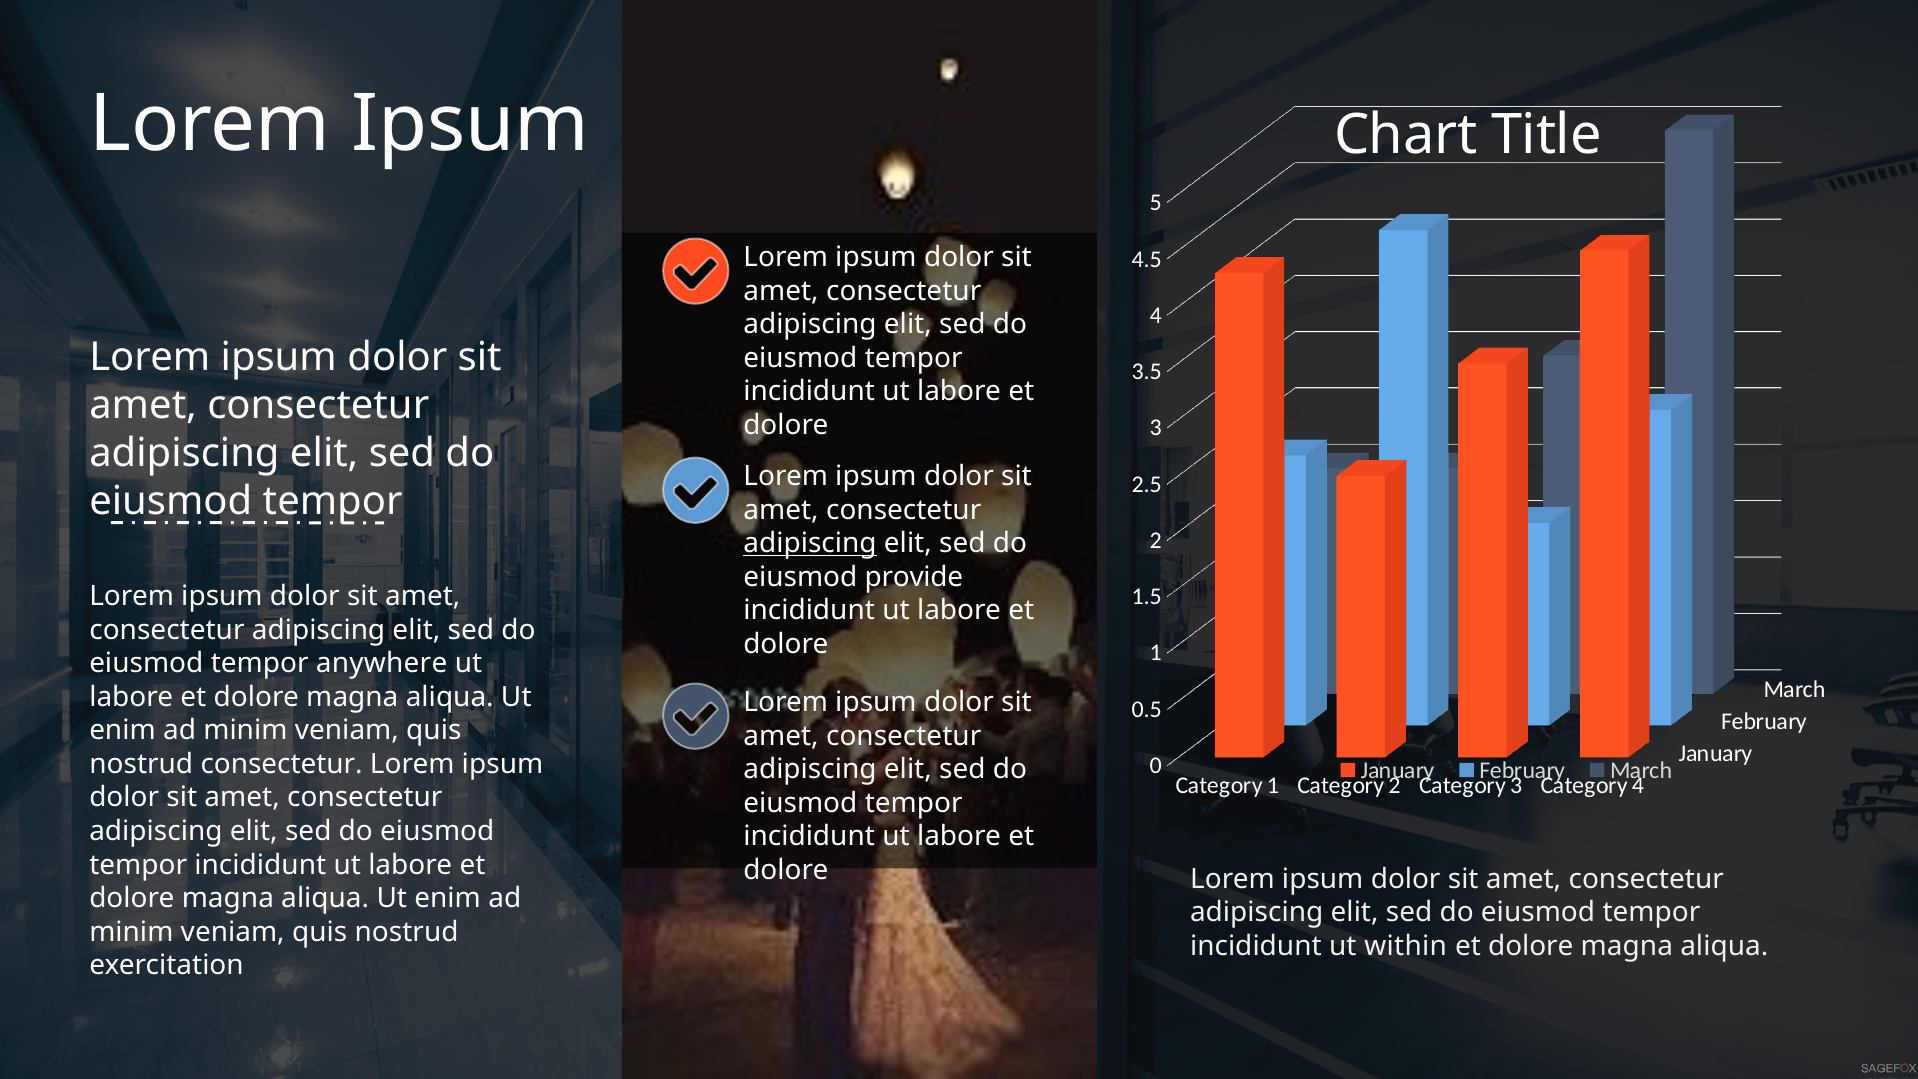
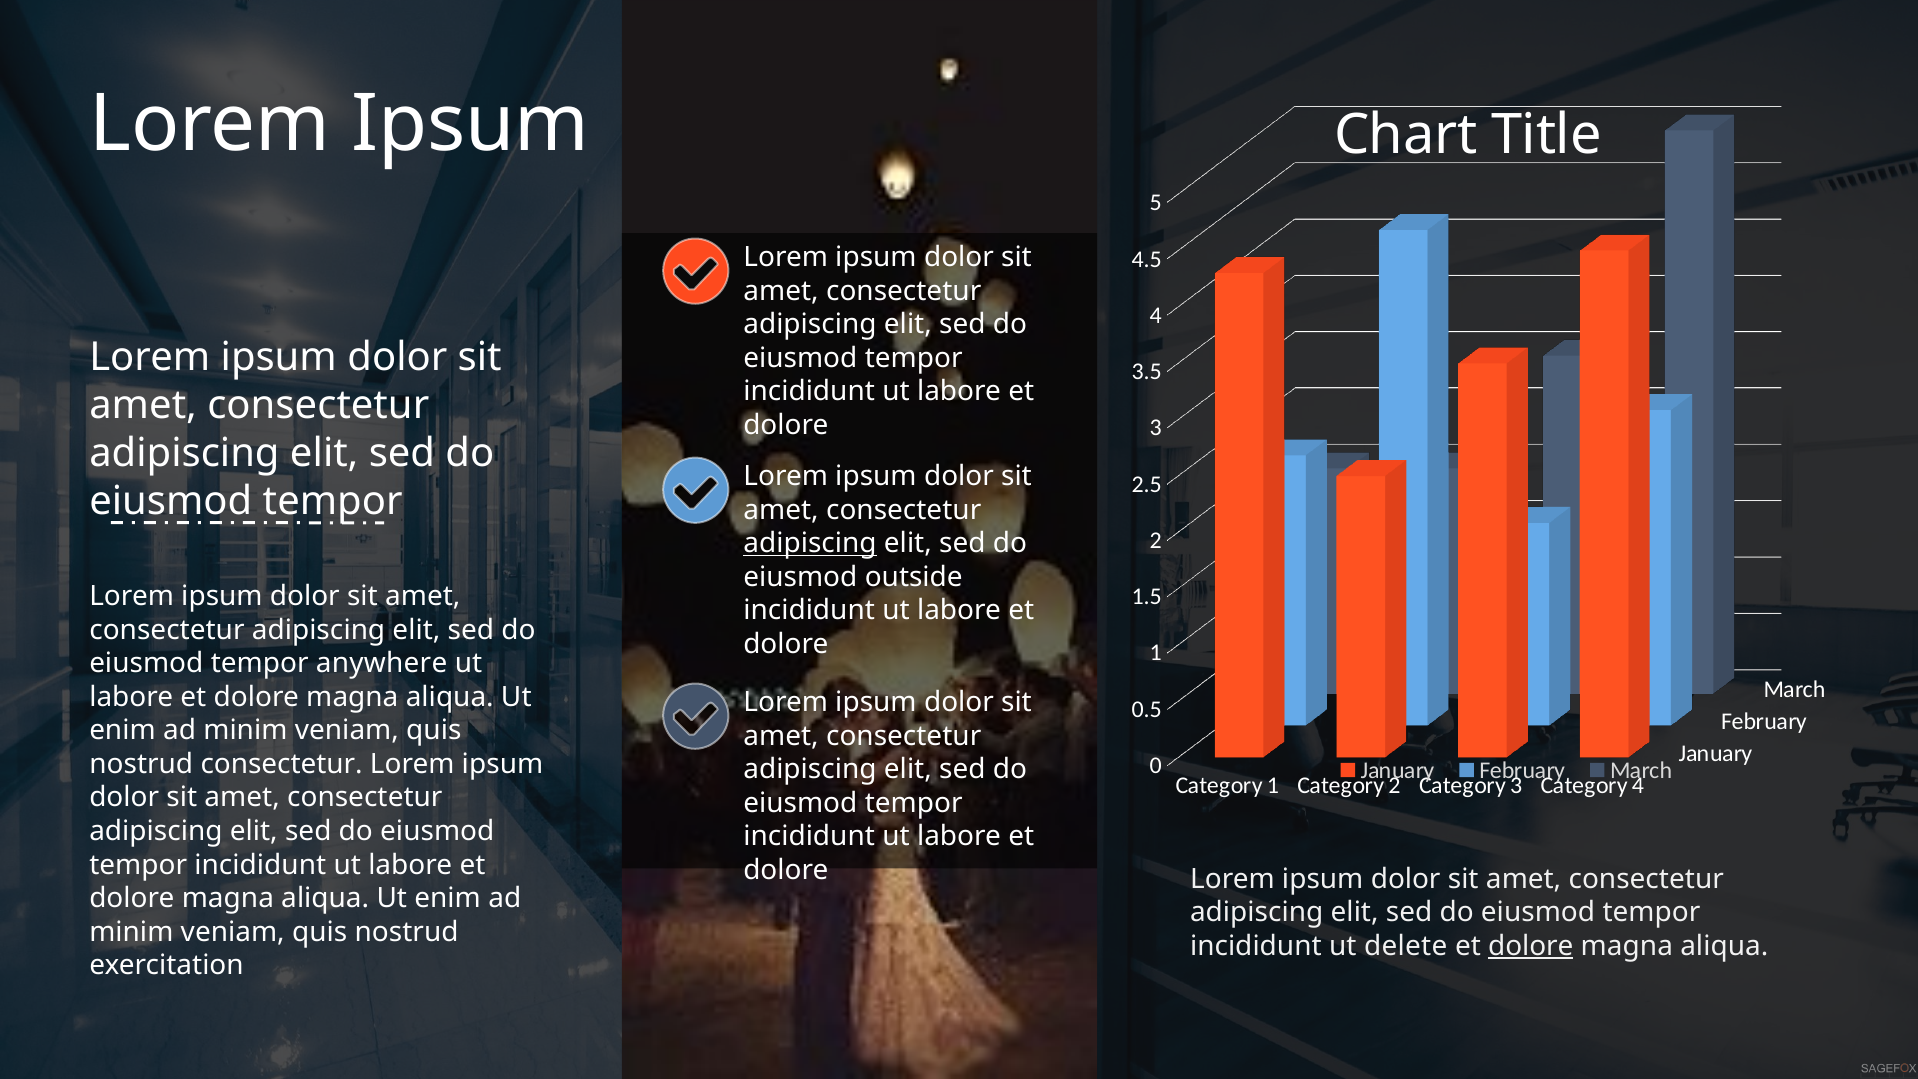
provide: provide -> outside
within: within -> delete
dolore at (1531, 946) underline: none -> present
